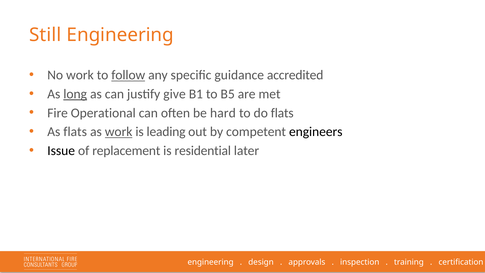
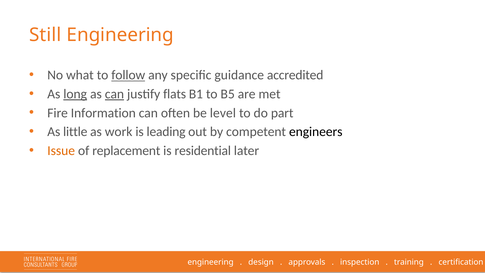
No work: work -> what
can at (114, 94) underline: none -> present
give: give -> flats
Operational: Operational -> Information
hard: hard -> level
do flats: flats -> part
As flats: flats -> little
work at (119, 132) underline: present -> none
Issue colour: black -> orange
